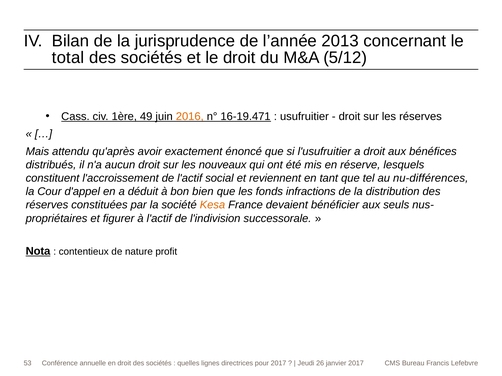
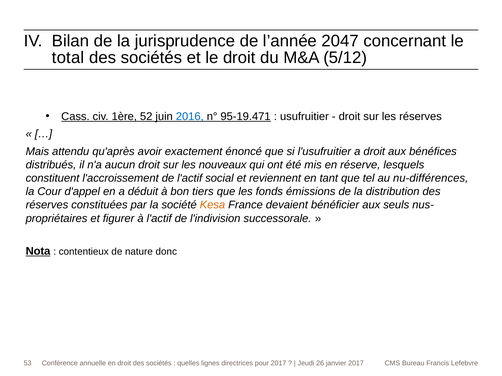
2013: 2013 -> 2047
49: 49 -> 52
2016 colour: orange -> blue
16-19.471: 16-19.471 -> 95-19.471
bien: bien -> tiers
infractions: infractions -> émissions
profit: profit -> donc
